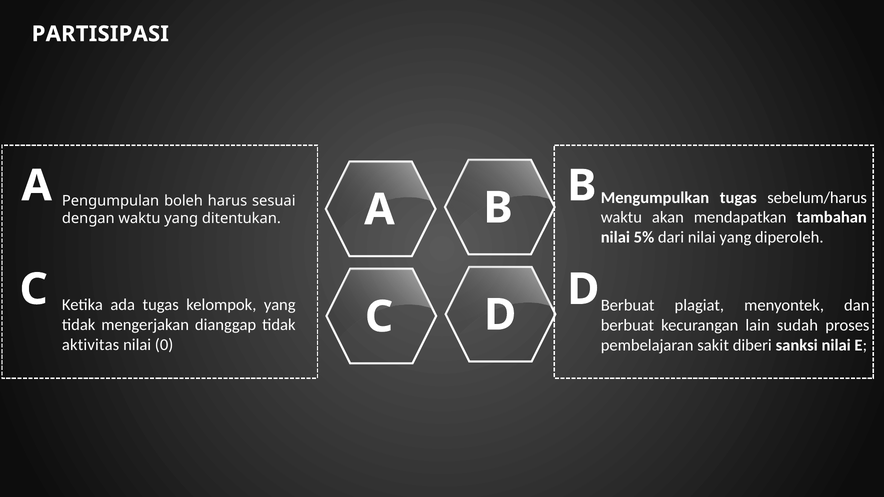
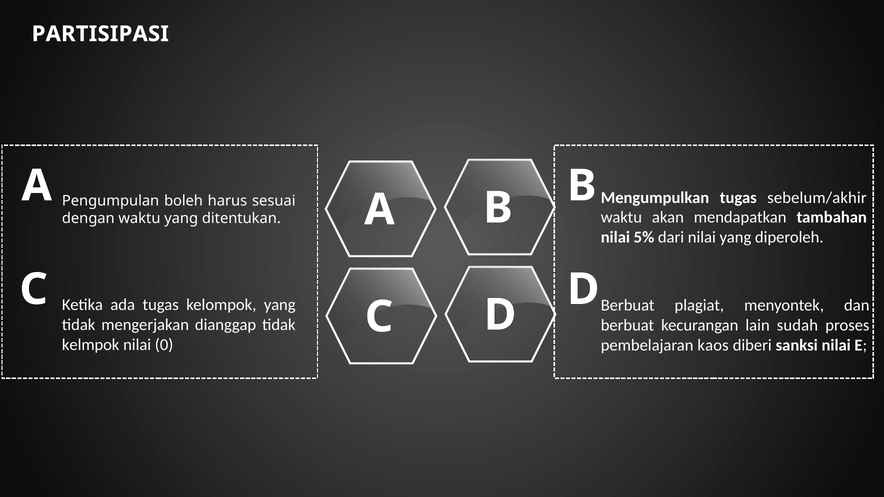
sebelum/harus: sebelum/harus -> sebelum/akhir
aktivitas: aktivitas -> kelmpok
sakit: sakit -> kaos
